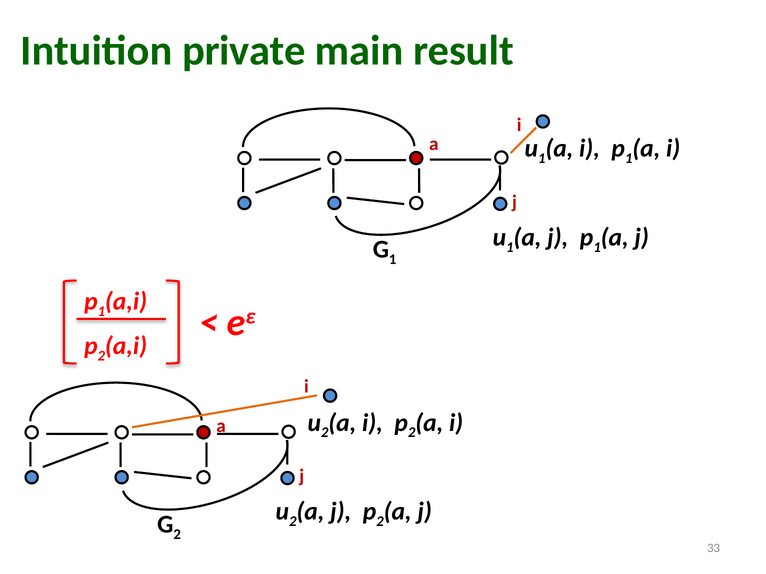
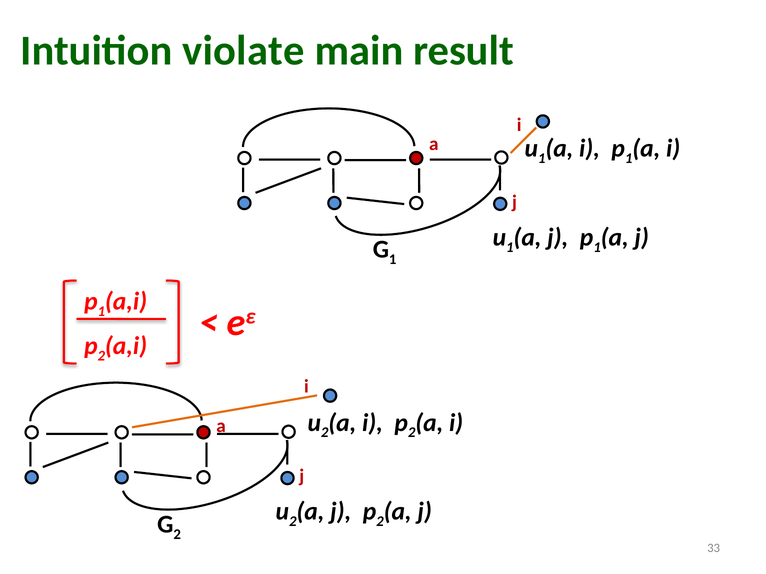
private: private -> violate
